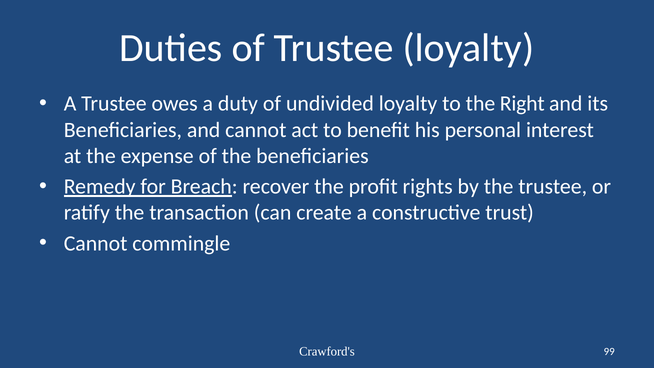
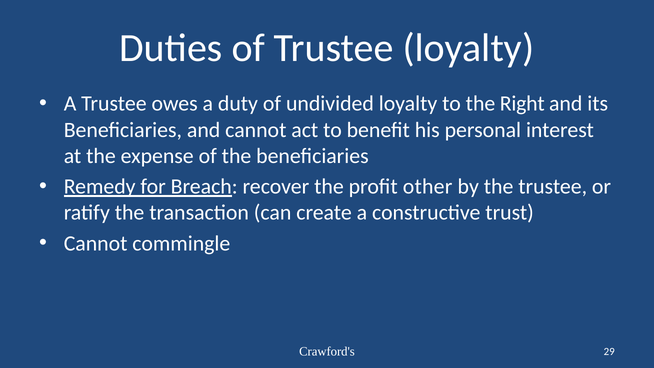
rights: rights -> other
99: 99 -> 29
